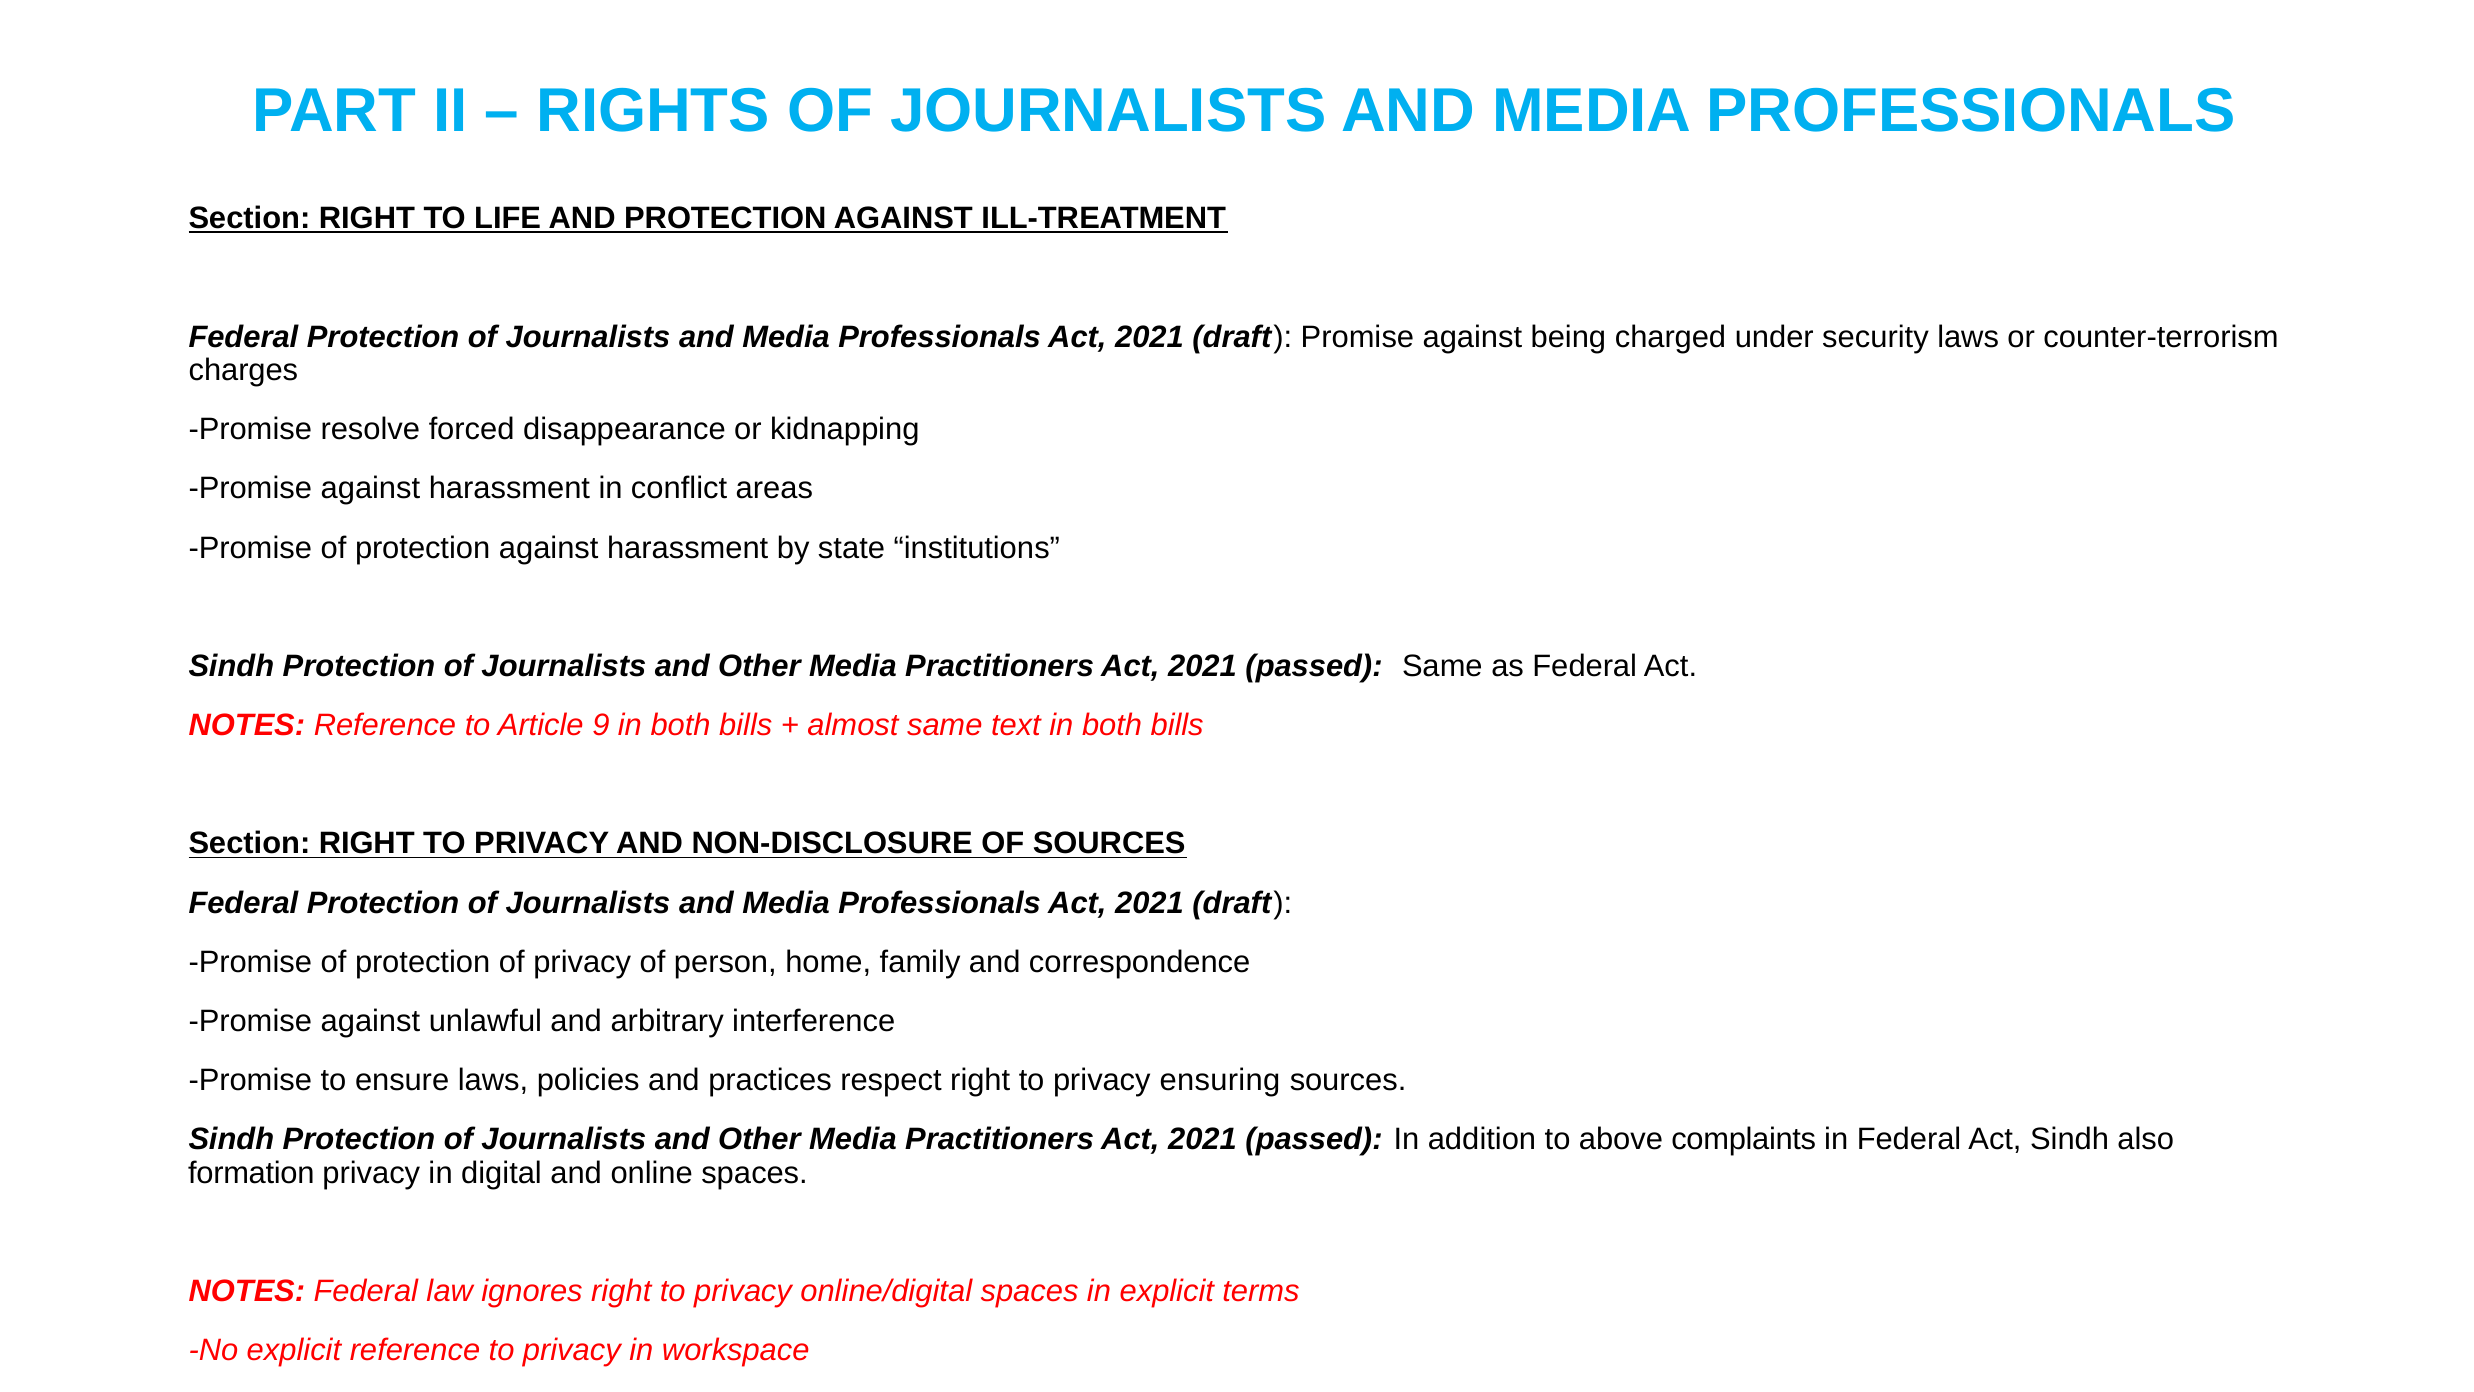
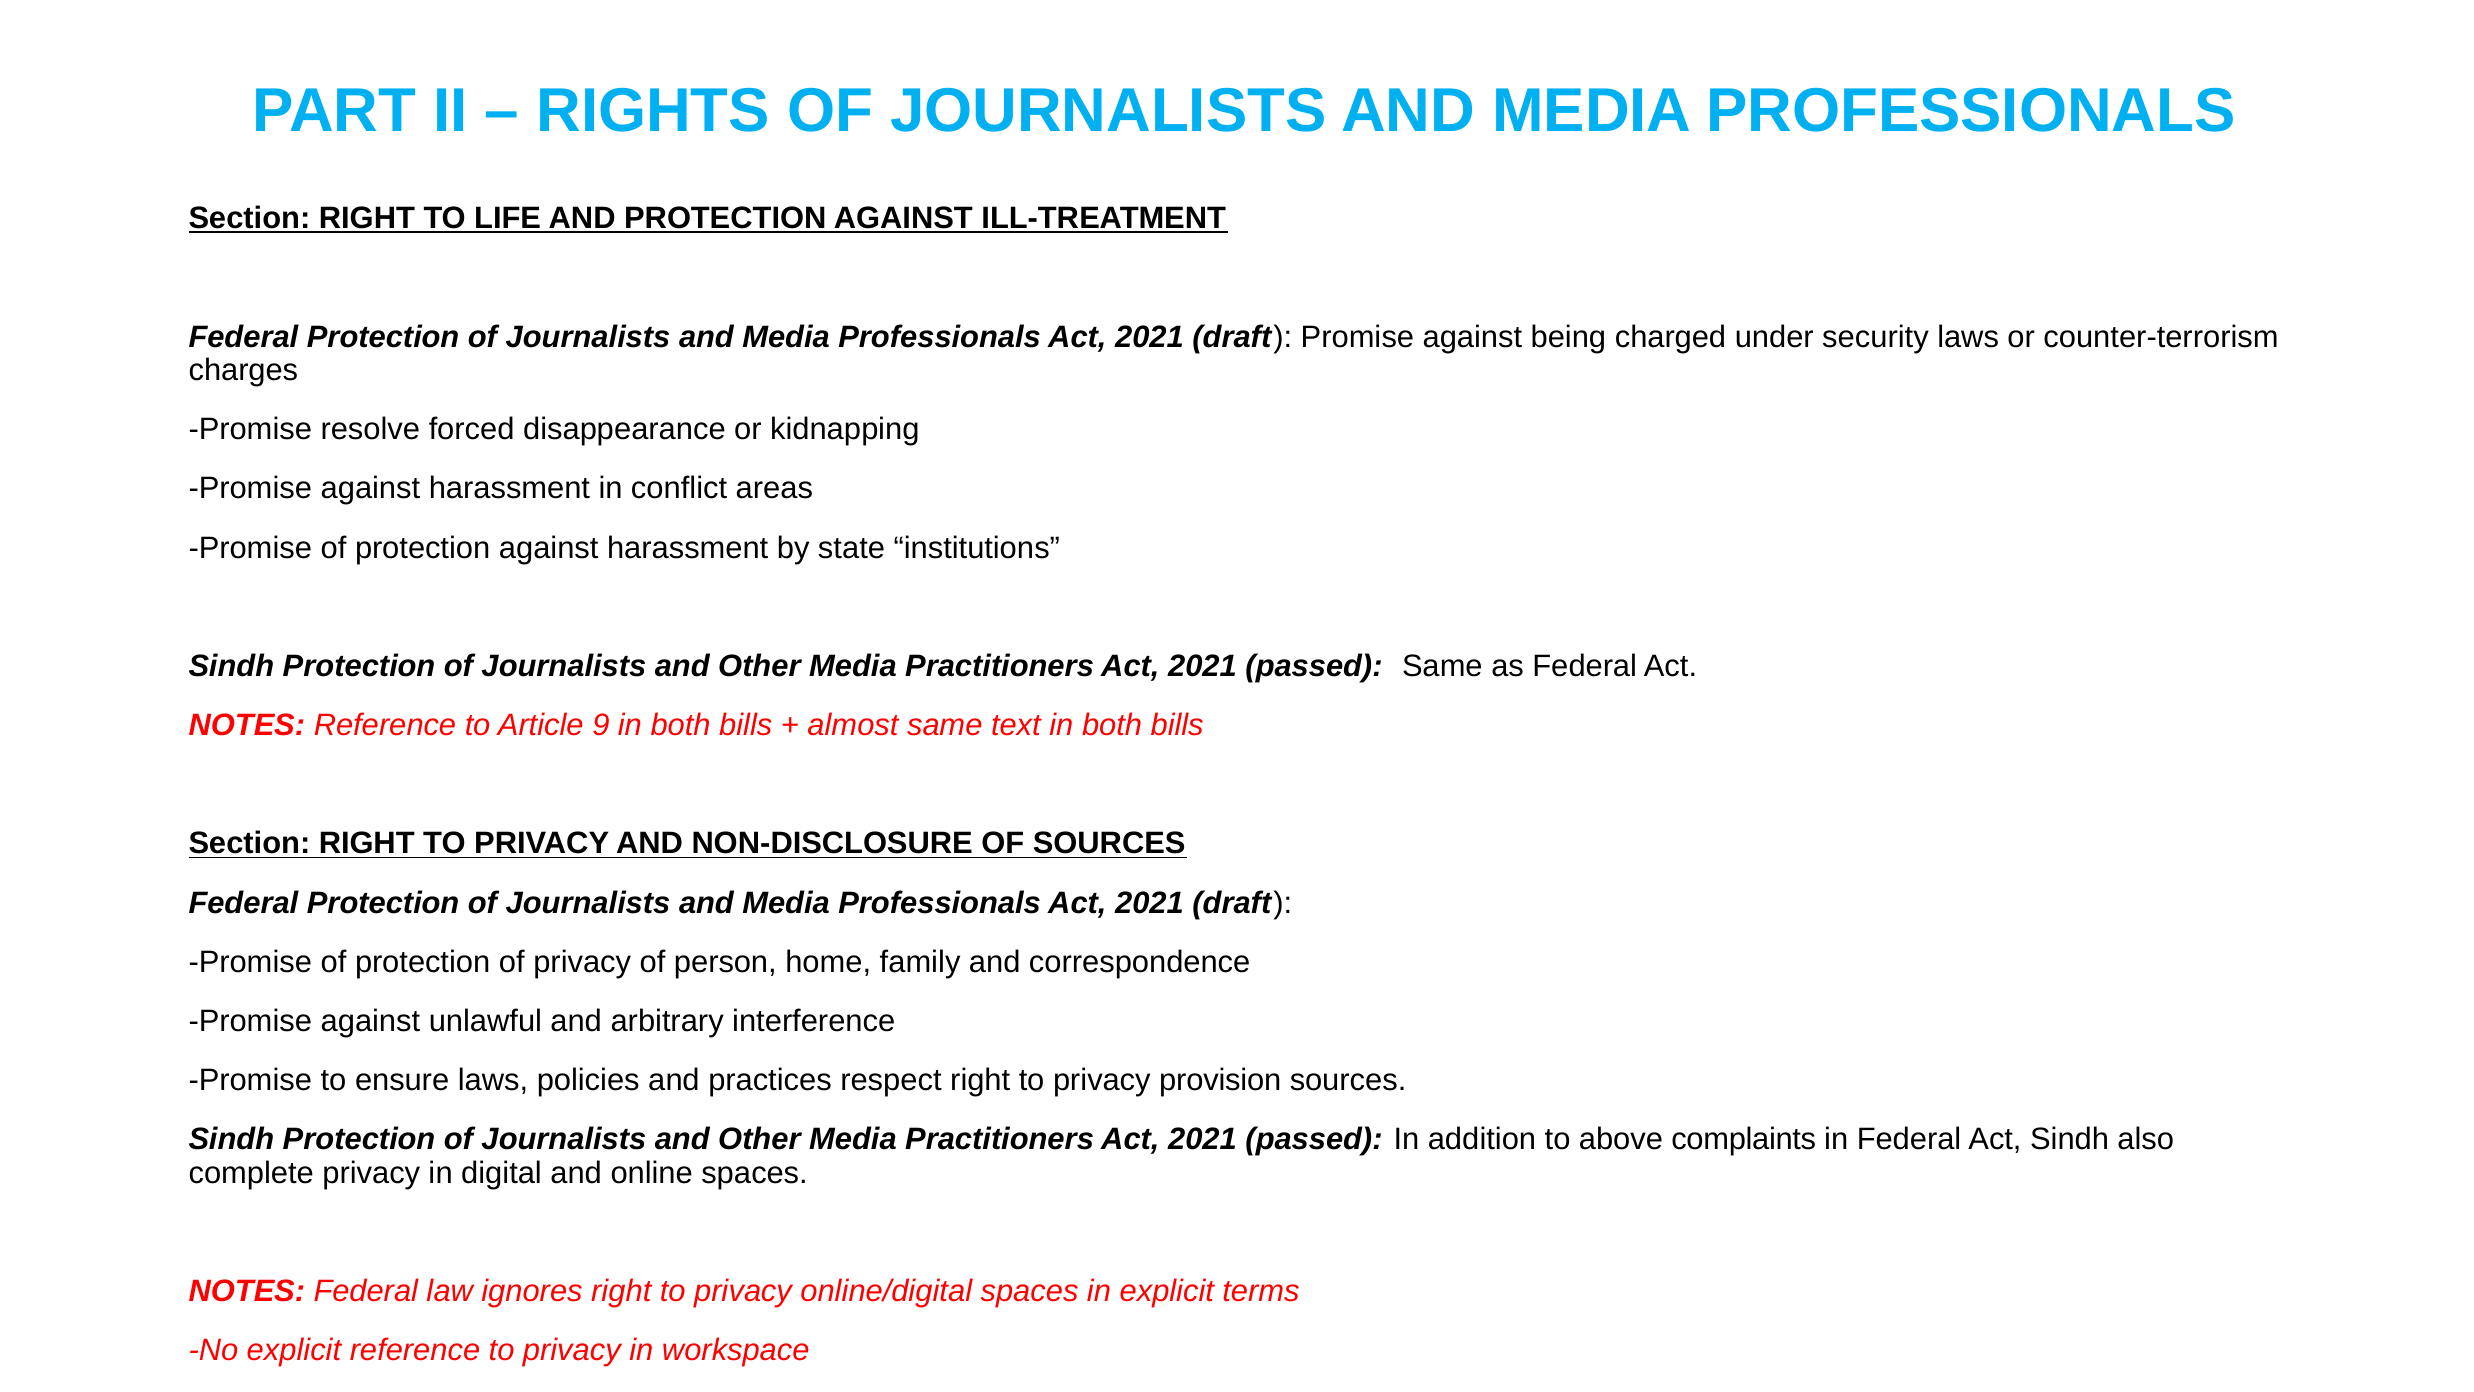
ensuring: ensuring -> provision
formation: formation -> complete
